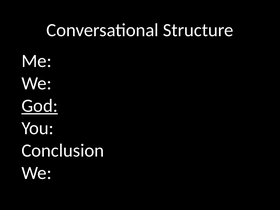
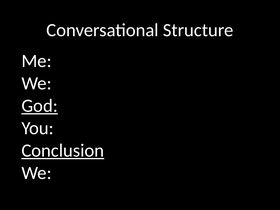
Conclusion underline: none -> present
